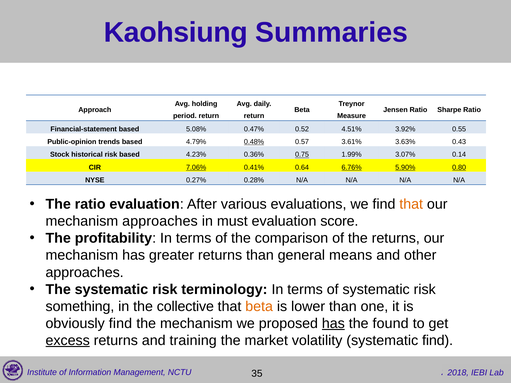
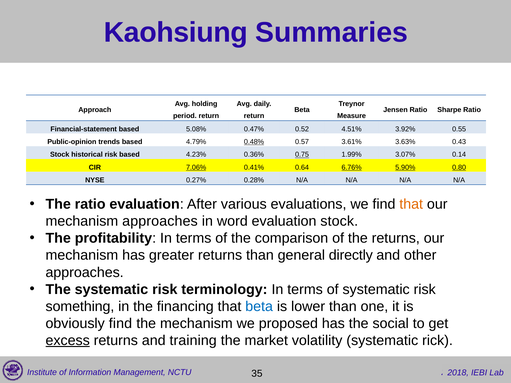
must: must -> word
evaluation score: score -> stock
means: means -> directly
collective: collective -> financing
beta at (259, 307) colour: orange -> blue
has at (333, 324) underline: present -> none
found: found -> social
systematic find: find -> rick
